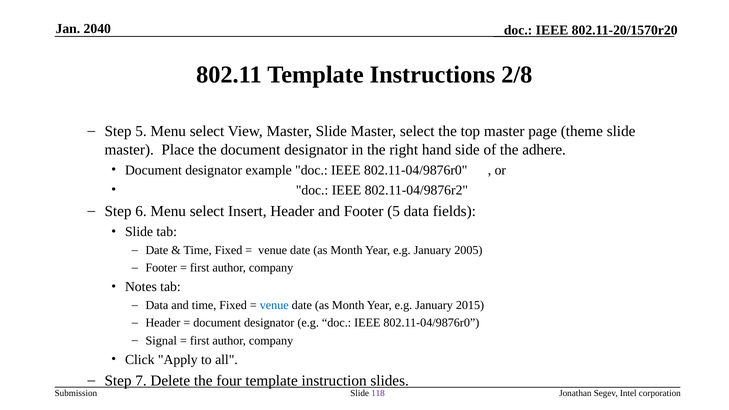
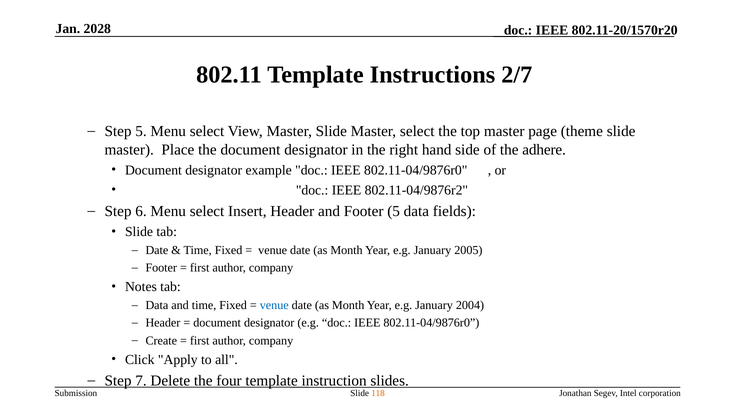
2040: 2040 -> 2028
2/8: 2/8 -> 2/7
2015: 2015 -> 2004
Signal: Signal -> Create
118 colour: purple -> orange
